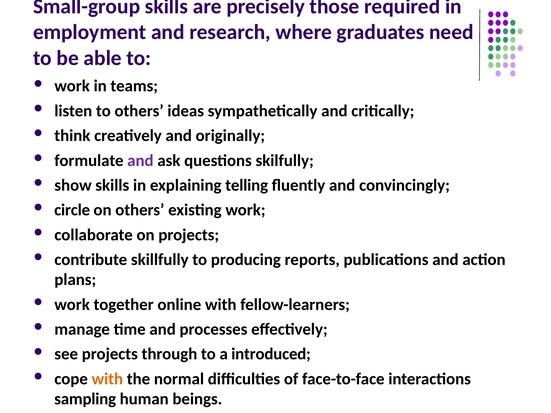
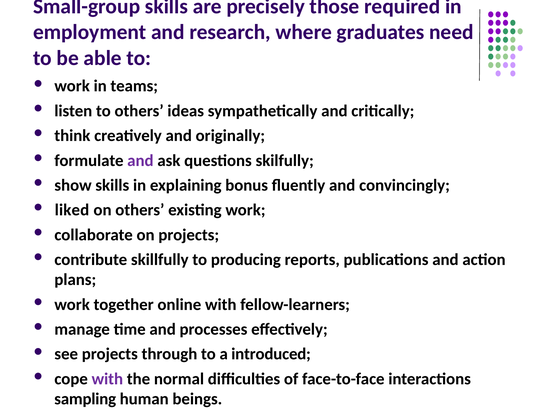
telling: telling -> bonus
circle: circle -> liked
with at (107, 379) colour: orange -> purple
